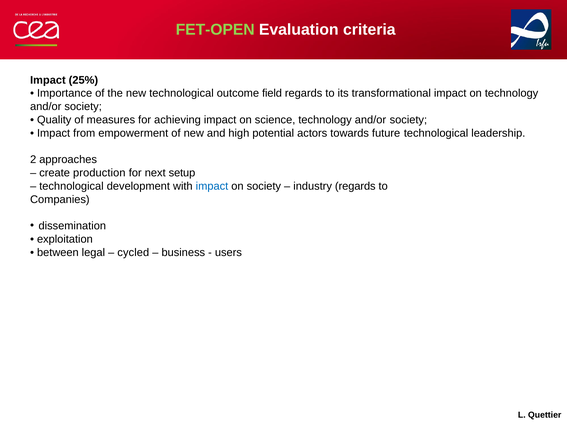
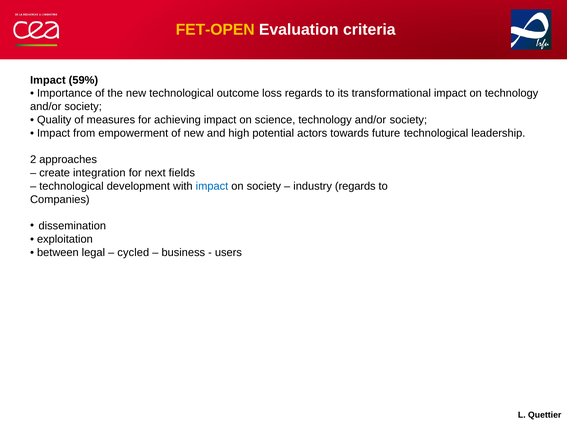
FET-OPEN colour: light green -> yellow
25%: 25% -> 59%
field: field -> loss
production: production -> integration
setup: setup -> fields
